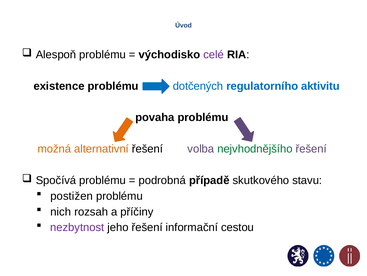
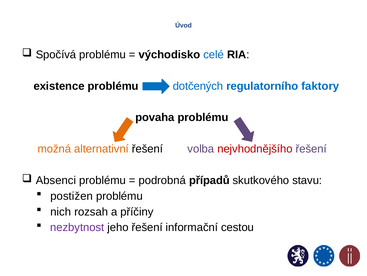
Alespoň: Alespoň -> Spočívá
celé colour: purple -> blue
aktivitu: aktivitu -> faktory
nejvhodnějšího colour: green -> red
Spočívá: Spočívá -> Absenci
případě: případě -> případů
